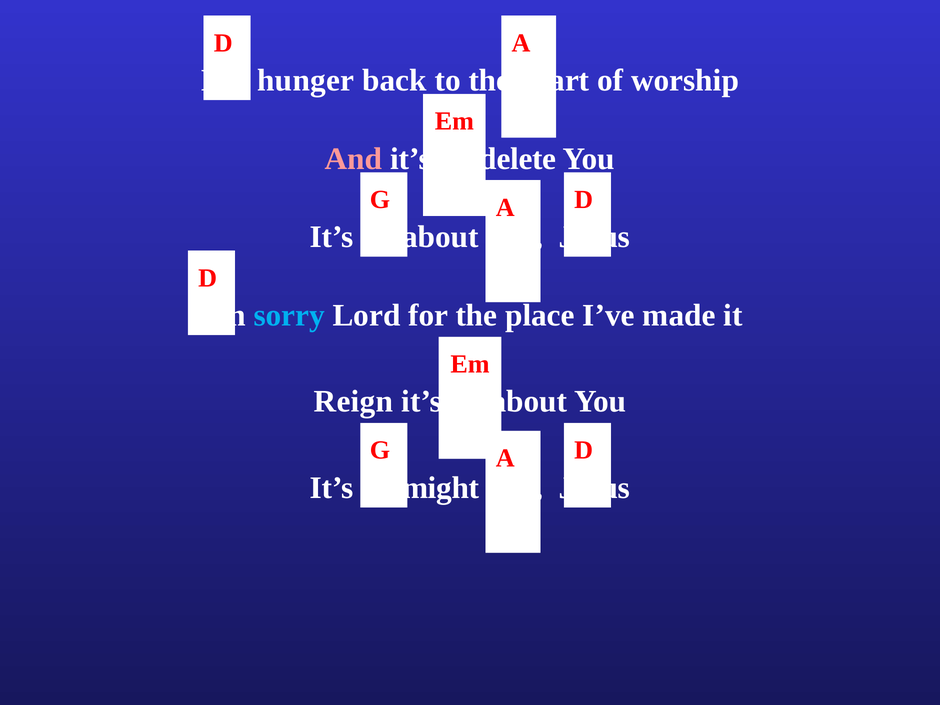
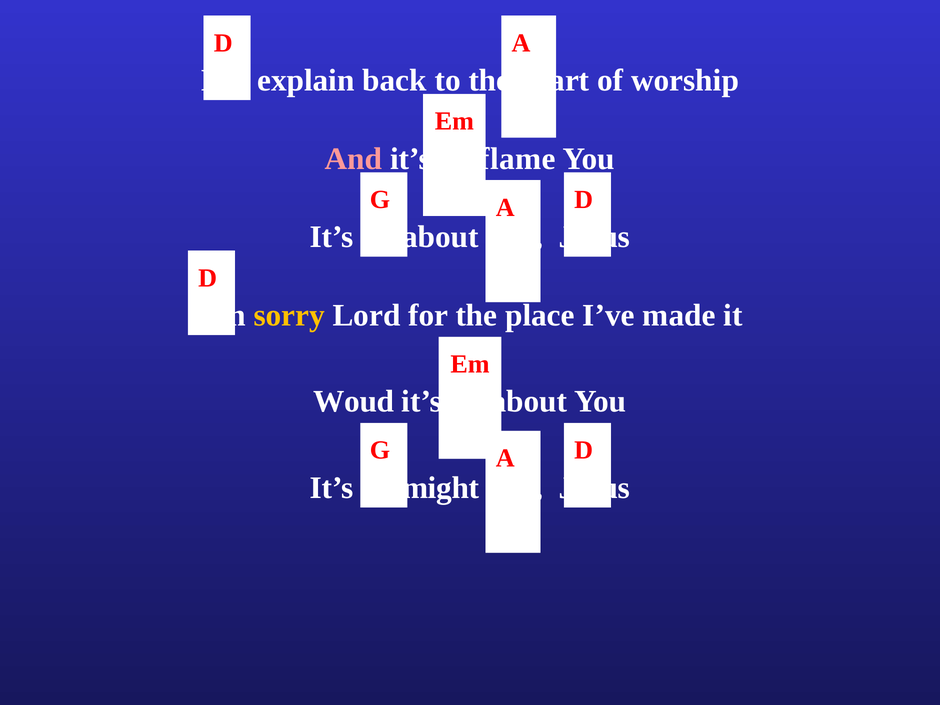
hunger: hunger -> explain
delete: delete -> flame
sorry colour: light blue -> yellow
Reign: Reign -> Woud
